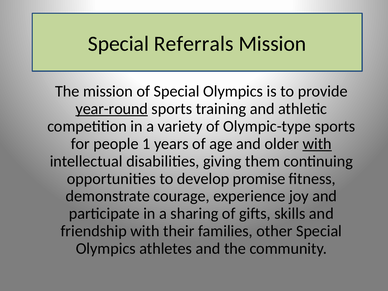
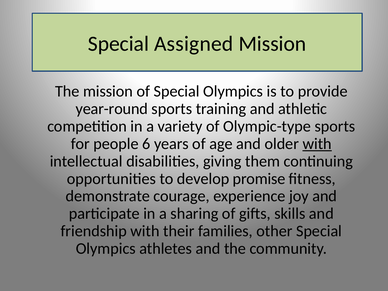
Referrals: Referrals -> Assigned
year-round underline: present -> none
1: 1 -> 6
